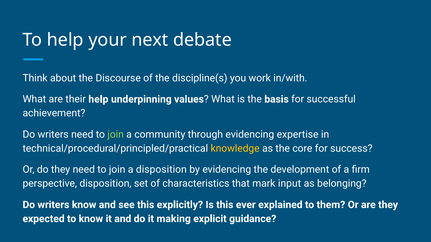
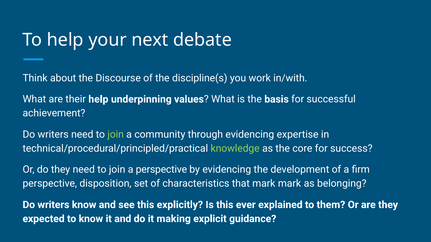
knowledge colour: yellow -> light green
a disposition: disposition -> perspective
mark input: input -> mark
